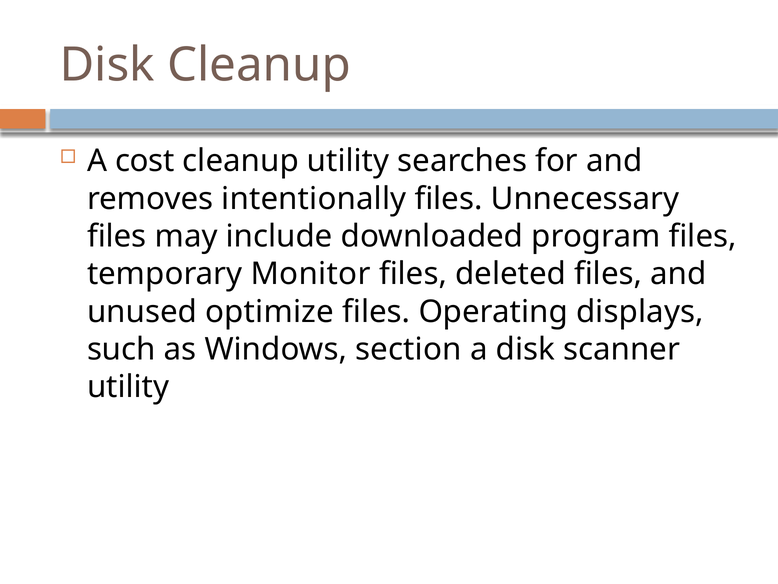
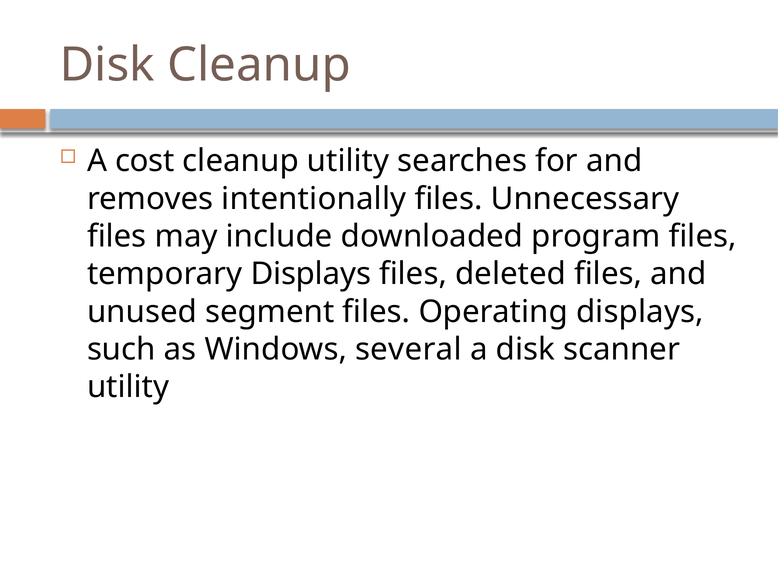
temporary Monitor: Monitor -> Displays
optimize: optimize -> segment
section: section -> several
